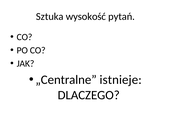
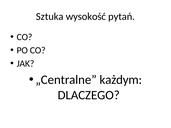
istnieje: istnieje -> każdym
